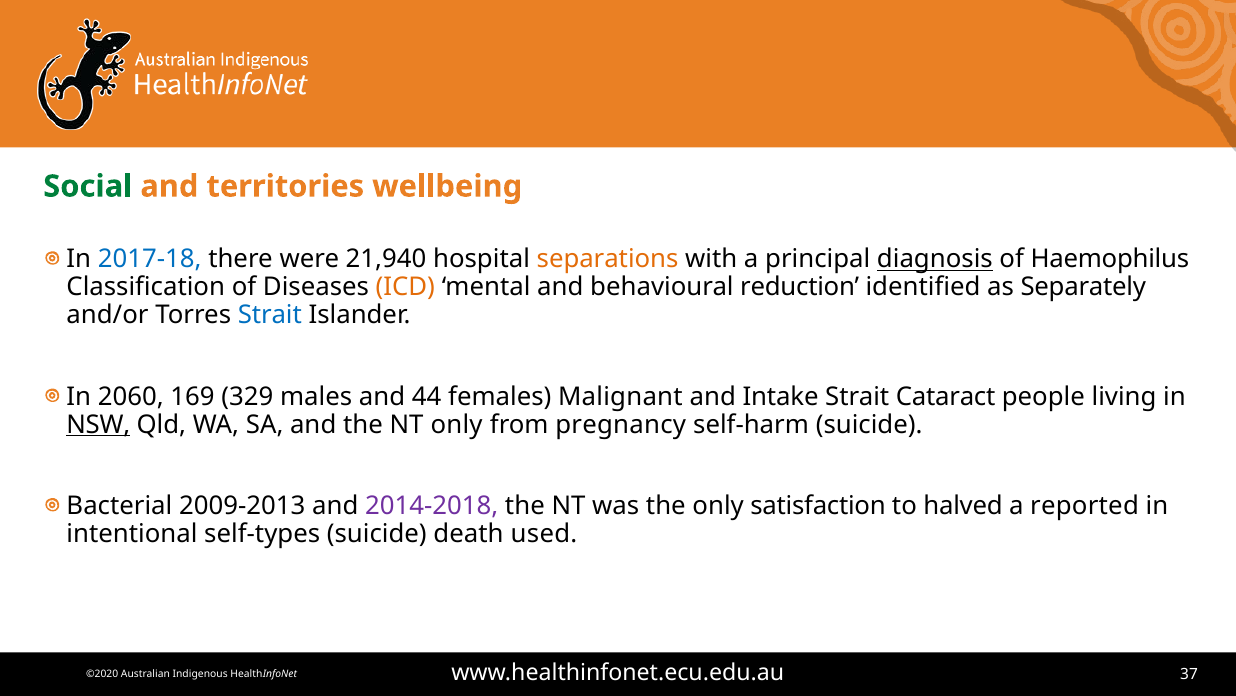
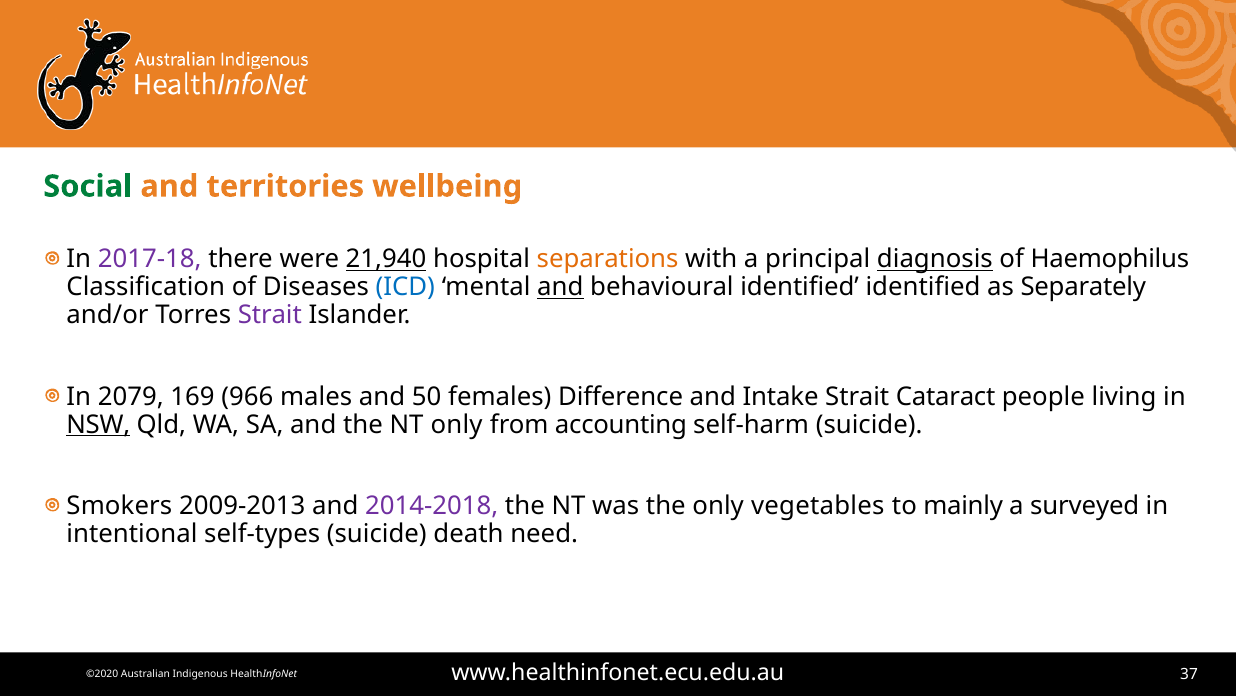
2017-18 colour: blue -> purple
21,940 underline: none -> present
ICD colour: orange -> blue
and at (560, 287) underline: none -> present
behavioural reduction: reduction -> identified
Strait at (270, 315) colour: blue -> purple
2060: 2060 -> 2079
329: 329 -> 966
44: 44 -> 50
Malignant: Malignant -> Difference
pregnancy: pregnancy -> accounting
Bacterial: Bacterial -> Smokers
satisfaction: satisfaction -> vegetables
halved: halved -> mainly
reported: reported -> surveyed
used: used -> need
